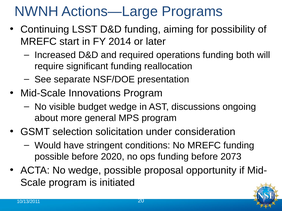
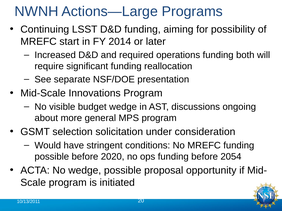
2073: 2073 -> 2054
